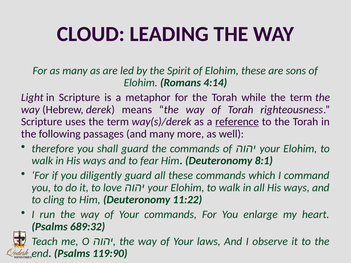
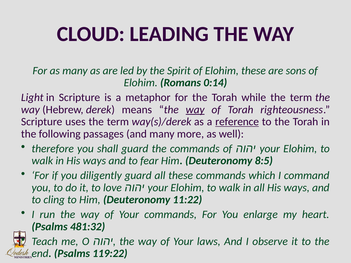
4:14: 4:14 -> 0:14
way at (195, 110) underline: none -> present
8:1: 8:1 -> 8:5
689:32: 689:32 -> 481:32
119:90: 119:90 -> 119:22
